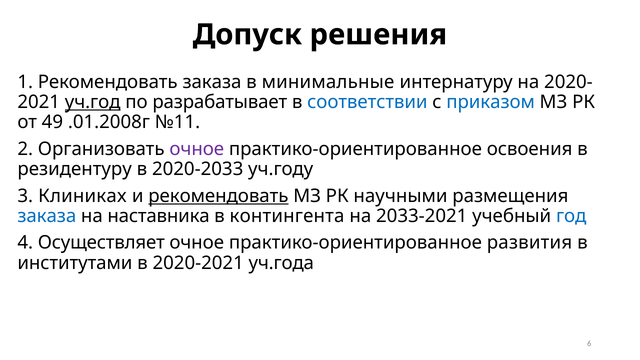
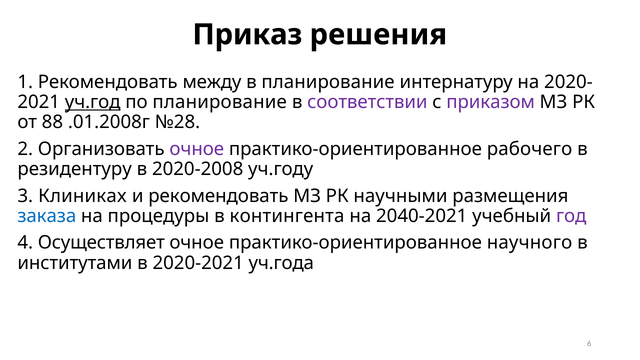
Допуск: Допуск -> Приказ
Рекомендовать заказа: заказа -> между
в минимальные: минимальные -> планирование
по разрабатывает: разрабатывает -> планирование
соответствии colour: blue -> purple
приказом colour: blue -> purple
49: 49 -> 88
№11: №11 -> №28
освоения: освоения -> рабочего
2020-2033: 2020-2033 -> 2020-2008
рекомендовать at (218, 196) underline: present -> none
наставника: наставника -> процедуры
2033-2021: 2033-2021 -> 2040-2021
год colour: blue -> purple
развития: развития -> научного
